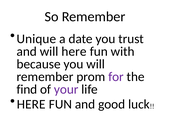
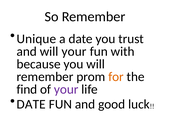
will here: here -> your
for colour: purple -> orange
HERE at (31, 105): HERE -> DATE
